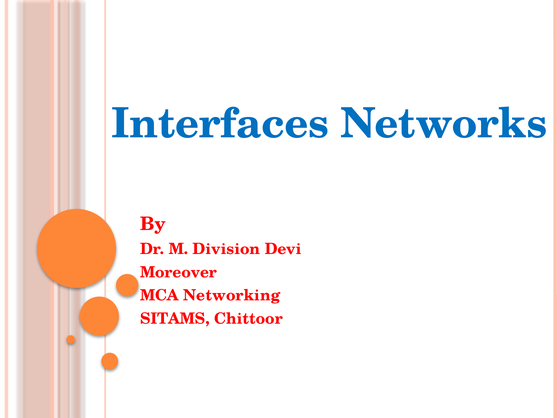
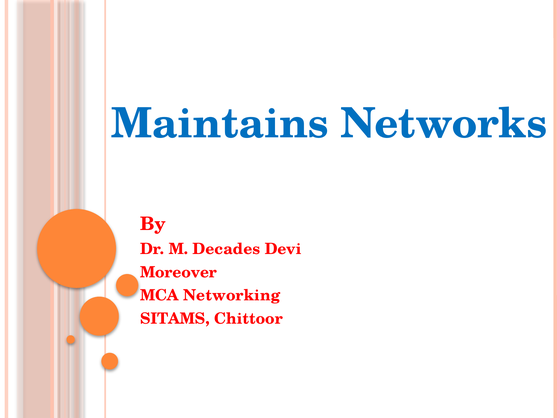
Interfaces: Interfaces -> Maintains
Division: Division -> Decades
